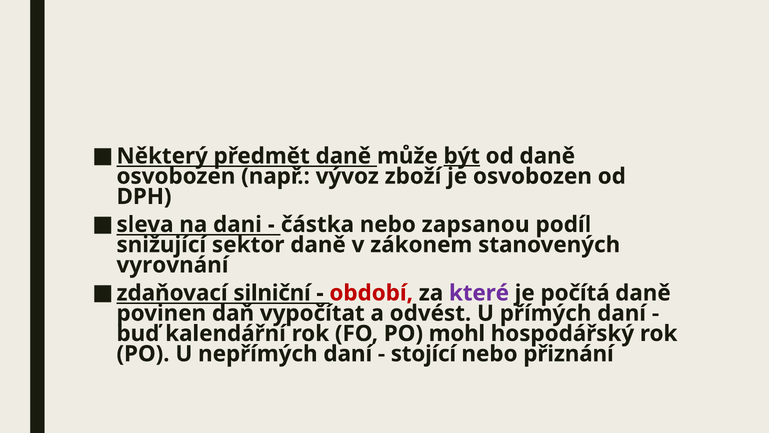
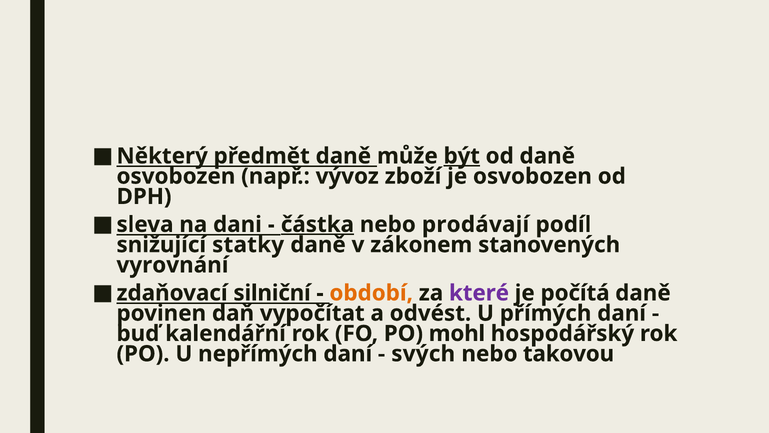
částka underline: none -> present
zapsanou: zapsanou -> prodávají
sektor: sektor -> statky
období colour: red -> orange
stojící: stojící -> svých
přiznání: přiznání -> takovou
